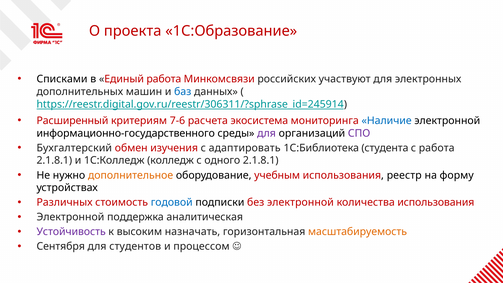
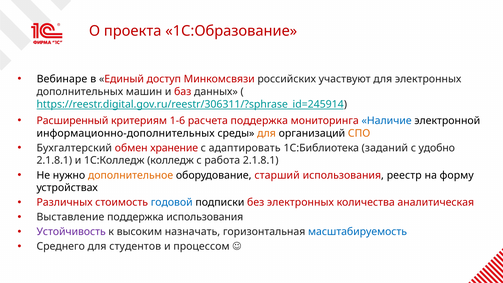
Списками: Списками -> Вебинаре
Единый работа: работа -> доступ
баз colour: blue -> red
7-6: 7-6 -> 1-6
расчета экосистема: экосистема -> поддержка
информационно-государственного: информационно-государственного -> информационно-дополнительных
для at (267, 133) colour: purple -> orange
СПО colour: purple -> orange
изучения: изучения -> хранение
студента: студента -> заданий
с работа: работа -> удобно
одного: одного -> работа
учебным: учебным -> старший
без электронной: электронной -> электронных
количества использования: использования -> аналитическая
Электронной at (70, 217): Электронной -> Выставление
поддержка аналитическая: аналитическая -> использования
масштабируемость colour: orange -> blue
Сентября: Сентября -> Среднего
